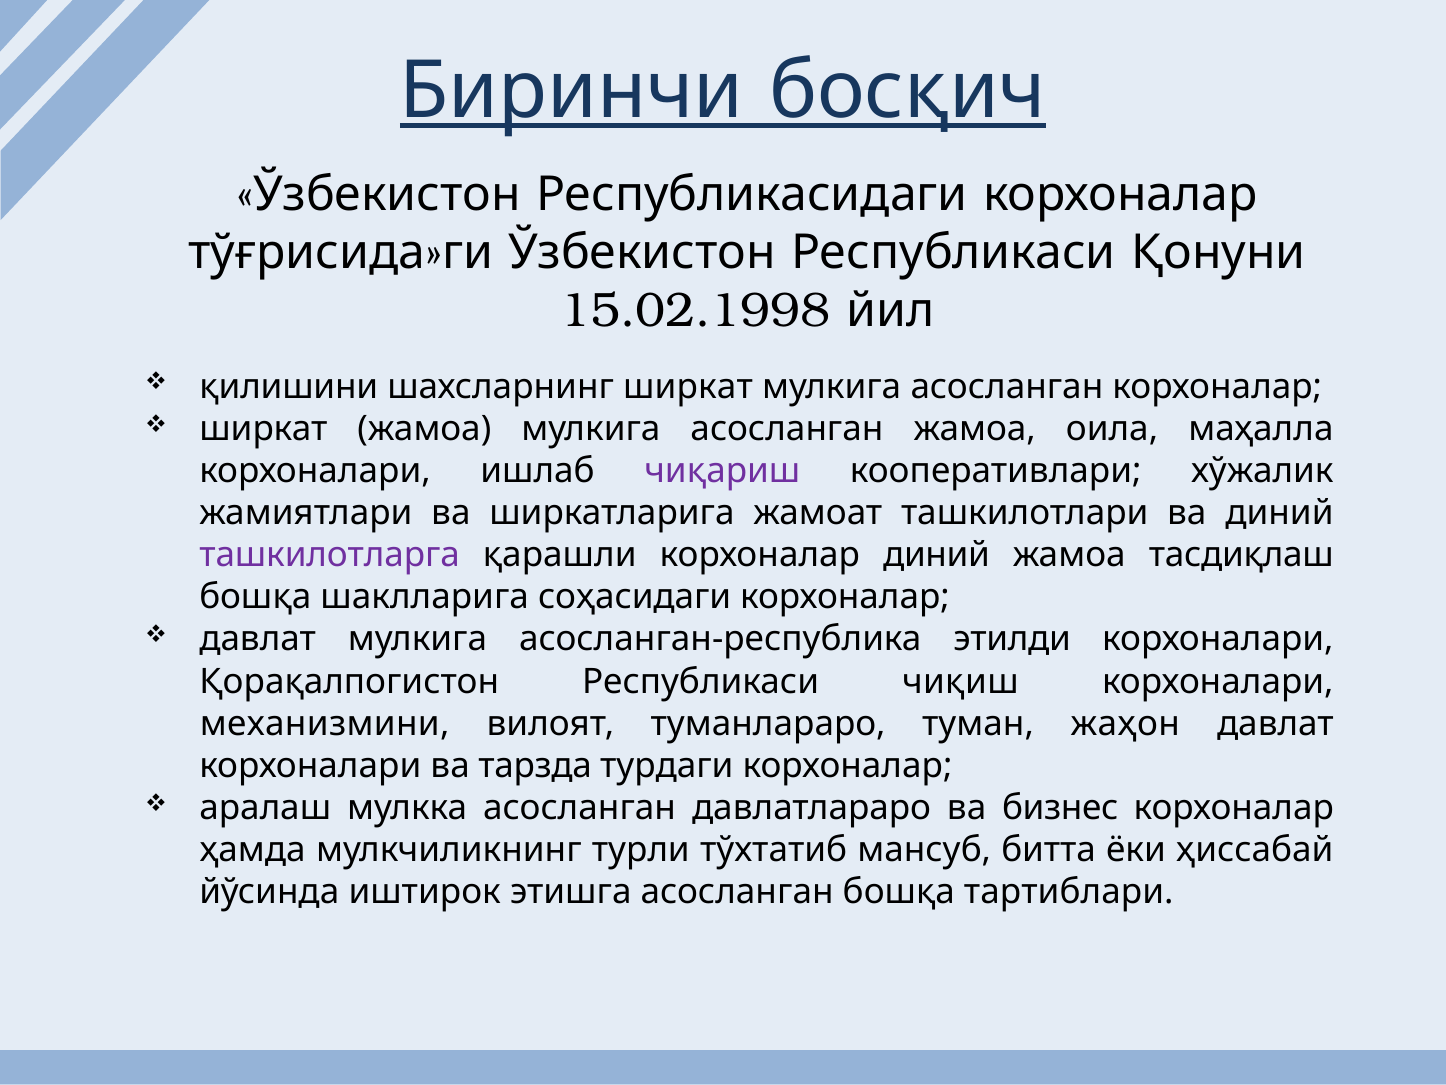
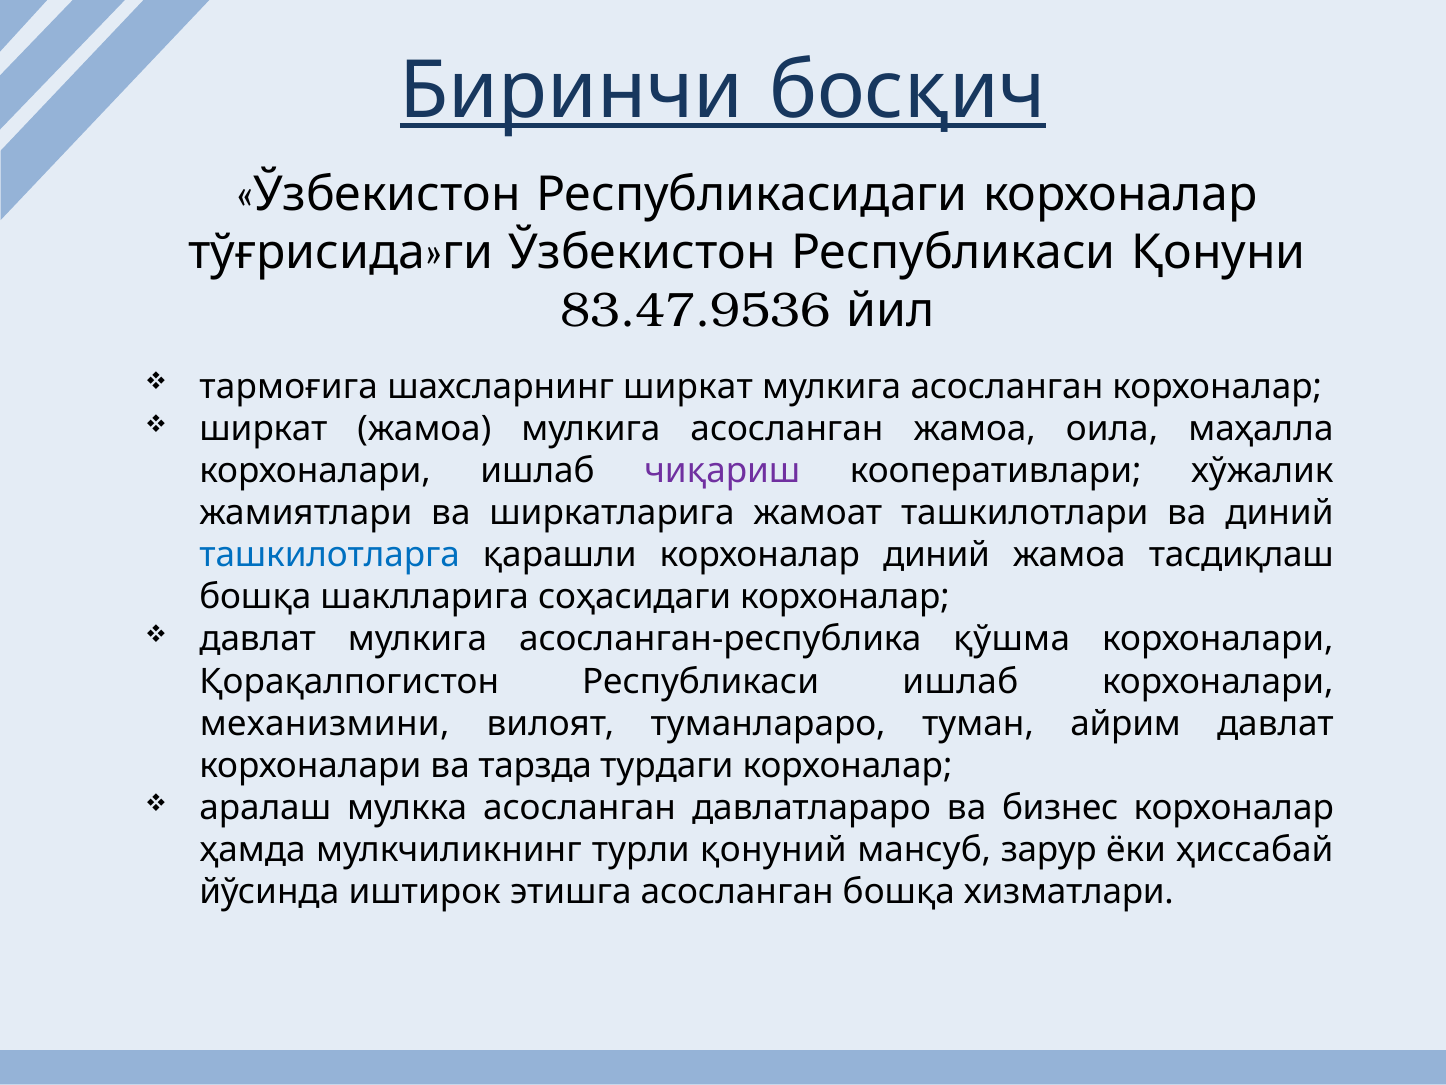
15.02.1998: 15.02.1998 -> 83.47.9536
қилишини: қилишини -> тармоғига
ташкилотларга colour: purple -> blue
этилди: этилди -> қўшма
Республикаси чиқиш: чиқиш -> ишлаб
жаҳон: жаҳон -> айрим
тўхтатиб: тўхтатиб -> қонуний
битта: битта -> зарур
тартиблари: тартиблари -> хизматлари
